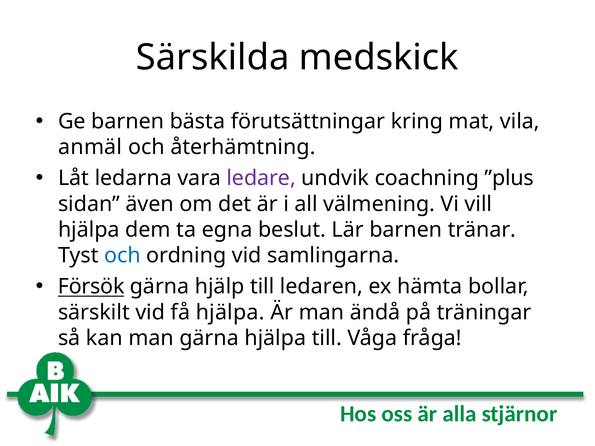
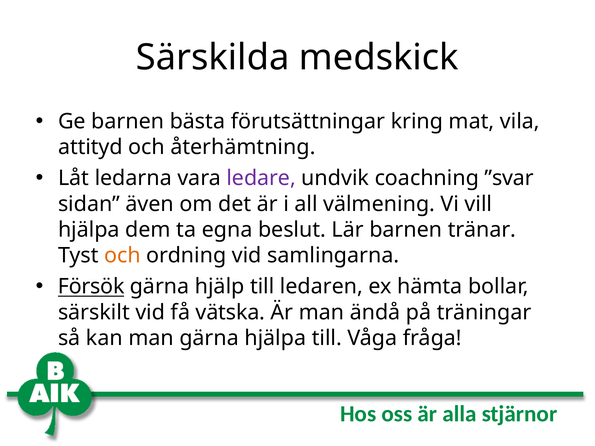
anmäl: anmäl -> attityd
”plus: ”plus -> ”svar
och at (122, 256) colour: blue -> orange
få hjälpa: hjälpa -> vätska
